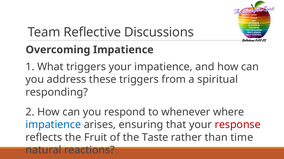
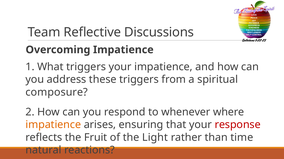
responding: responding -> composure
impatience at (53, 125) colour: blue -> orange
Taste: Taste -> Light
